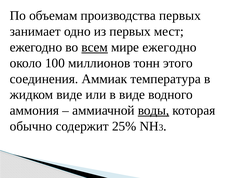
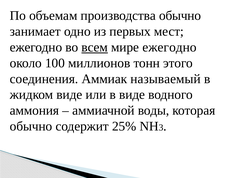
производства первых: первых -> обычно
температура: температура -> называемый
воды underline: present -> none
